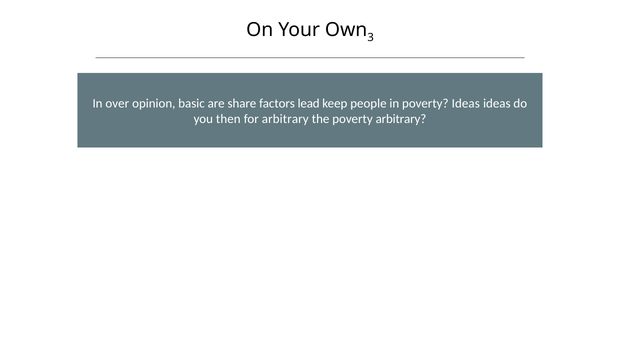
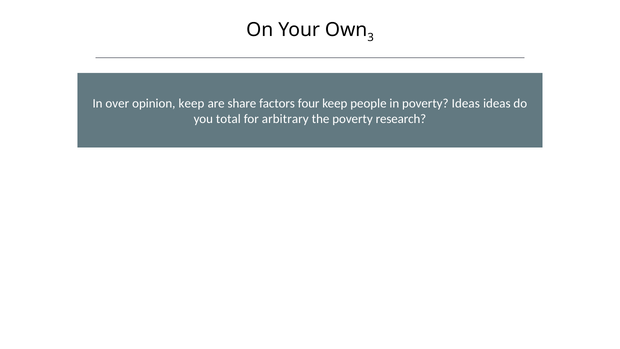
opinion basic: basic -> keep
lead: lead -> four
then: then -> total
poverty arbitrary: arbitrary -> research
